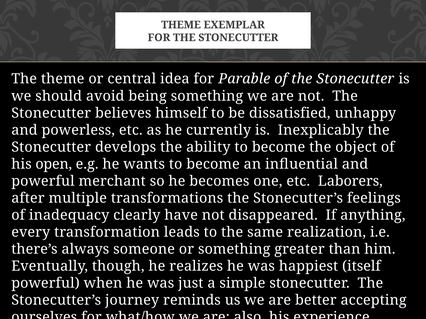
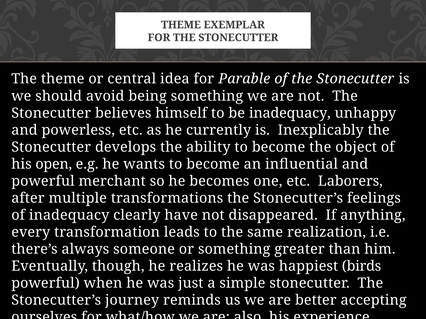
be dissatisfied: dissatisfied -> inadequacy
itself: itself -> birds
